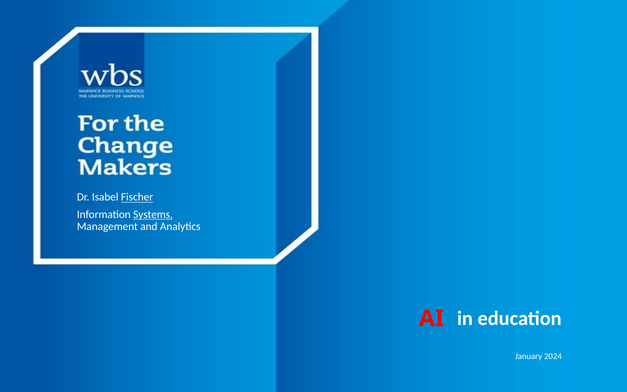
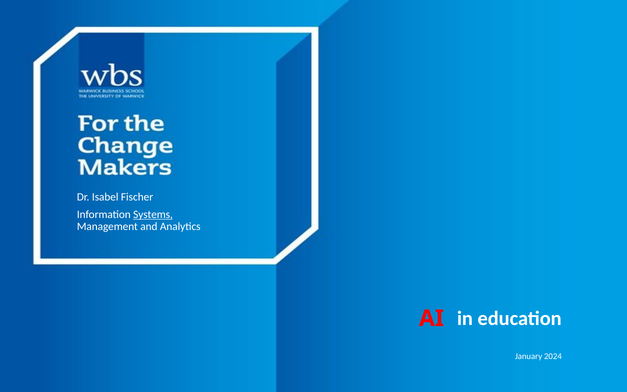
Fischer underline: present -> none
